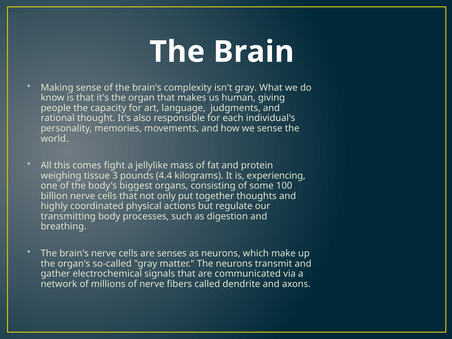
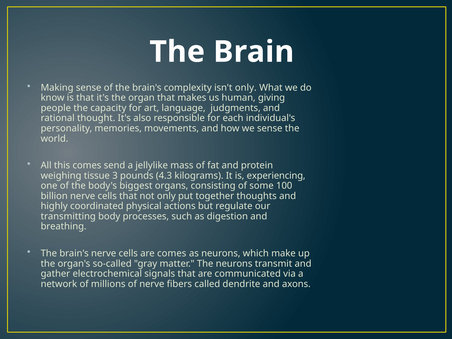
isn't gray: gray -> only
fight: fight -> send
4.4: 4.4 -> 4.3
are senses: senses -> comes
